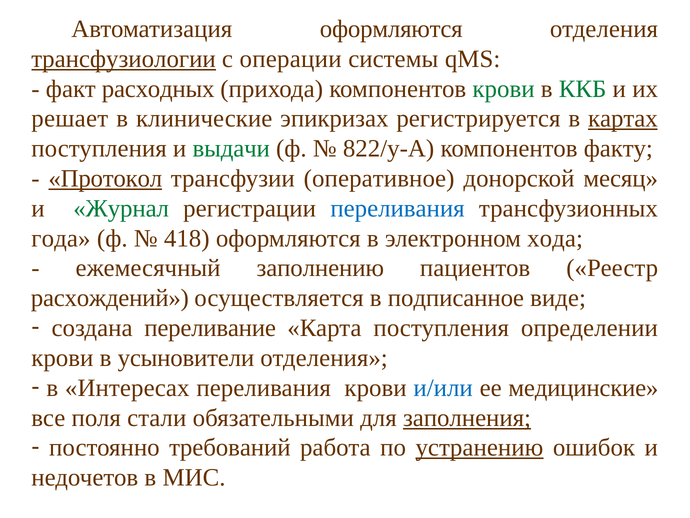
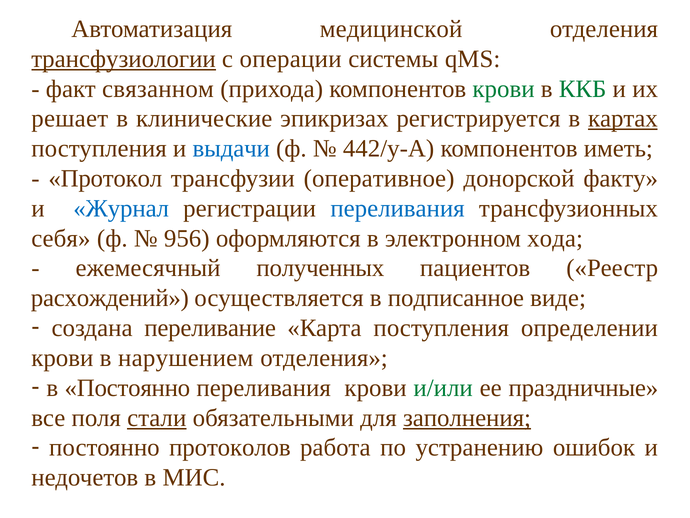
Автоматизация оформляются: оформляются -> медицинской
расходных: расходных -> связанном
выдачи colour: green -> blue
822/у-А: 822/у-А -> 442/у-А
факту: факту -> иметь
Протокол underline: present -> none
месяц: месяц -> факту
Журнал colour: green -> blue
года: года -> себя
418: 418 -> 956
заполнению: заполнению -> полученных
усыновители: усыновители -> нарушением
в Интересах: Интересах -> Постоянно
и/или colour: blue -> green
медицинские: медицинские -> праздничные
стали underline: none -> present
требований: требований -> протоколов
устранению underline: present -> none
